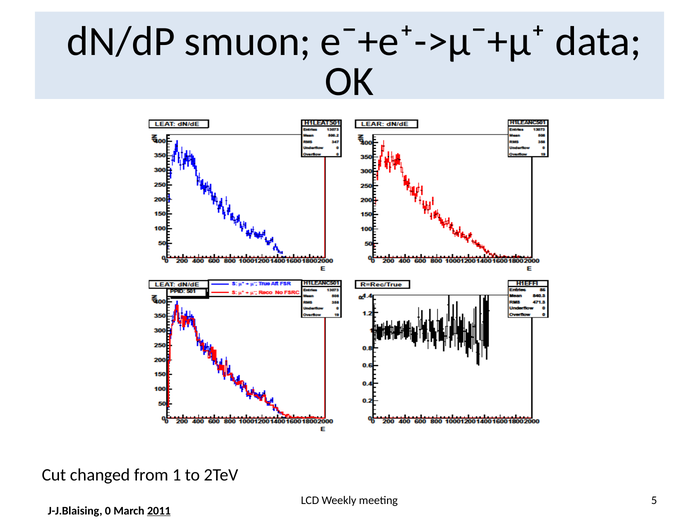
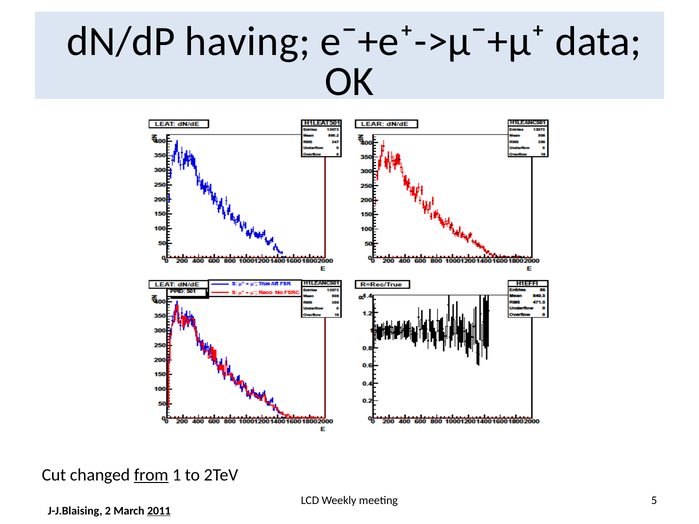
smuon: smuon -> having
from underline: none -> present
0: 0 -> 2
